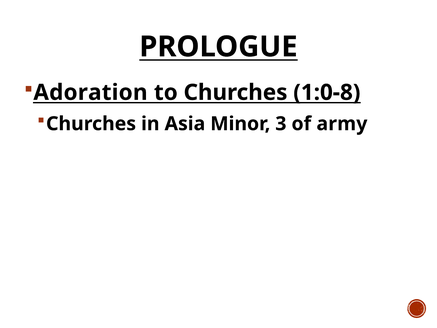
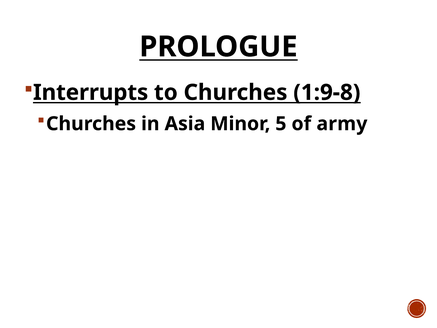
Adoration: Adoration -> Interrupts
1:0-8: 1:0-8 -> 1:9-8
3: 3 -> 5
